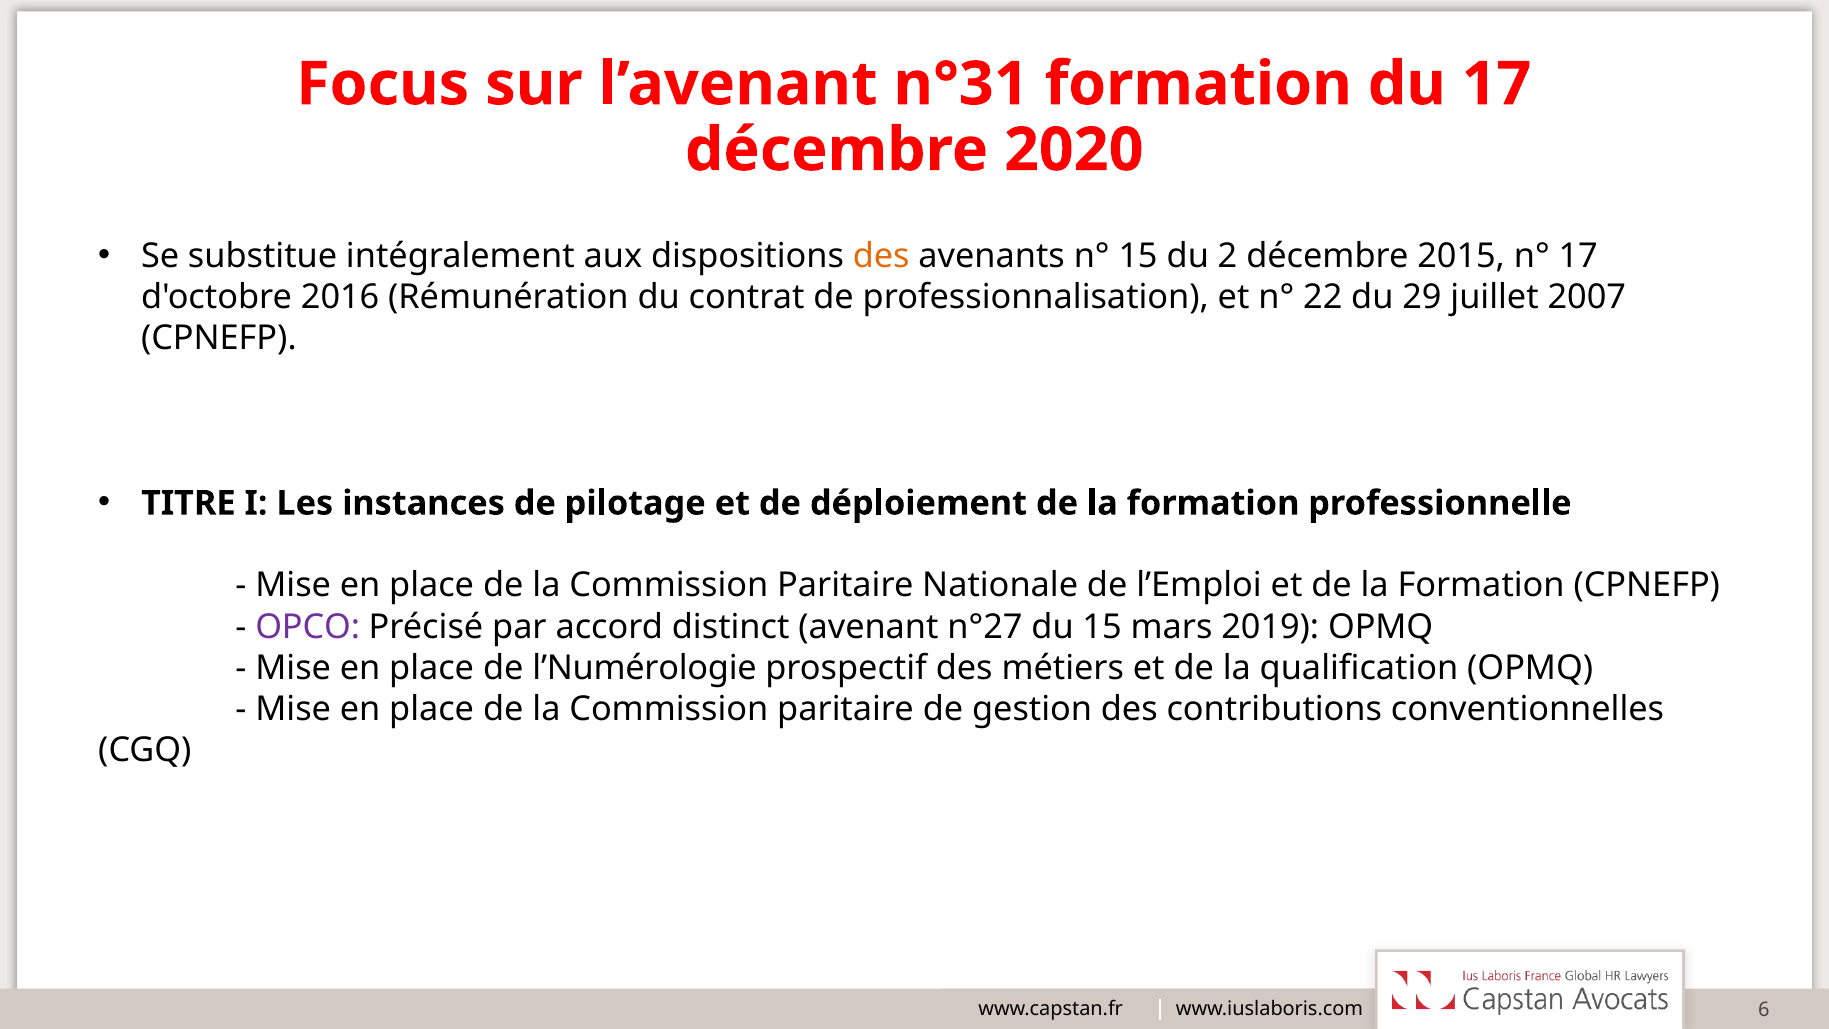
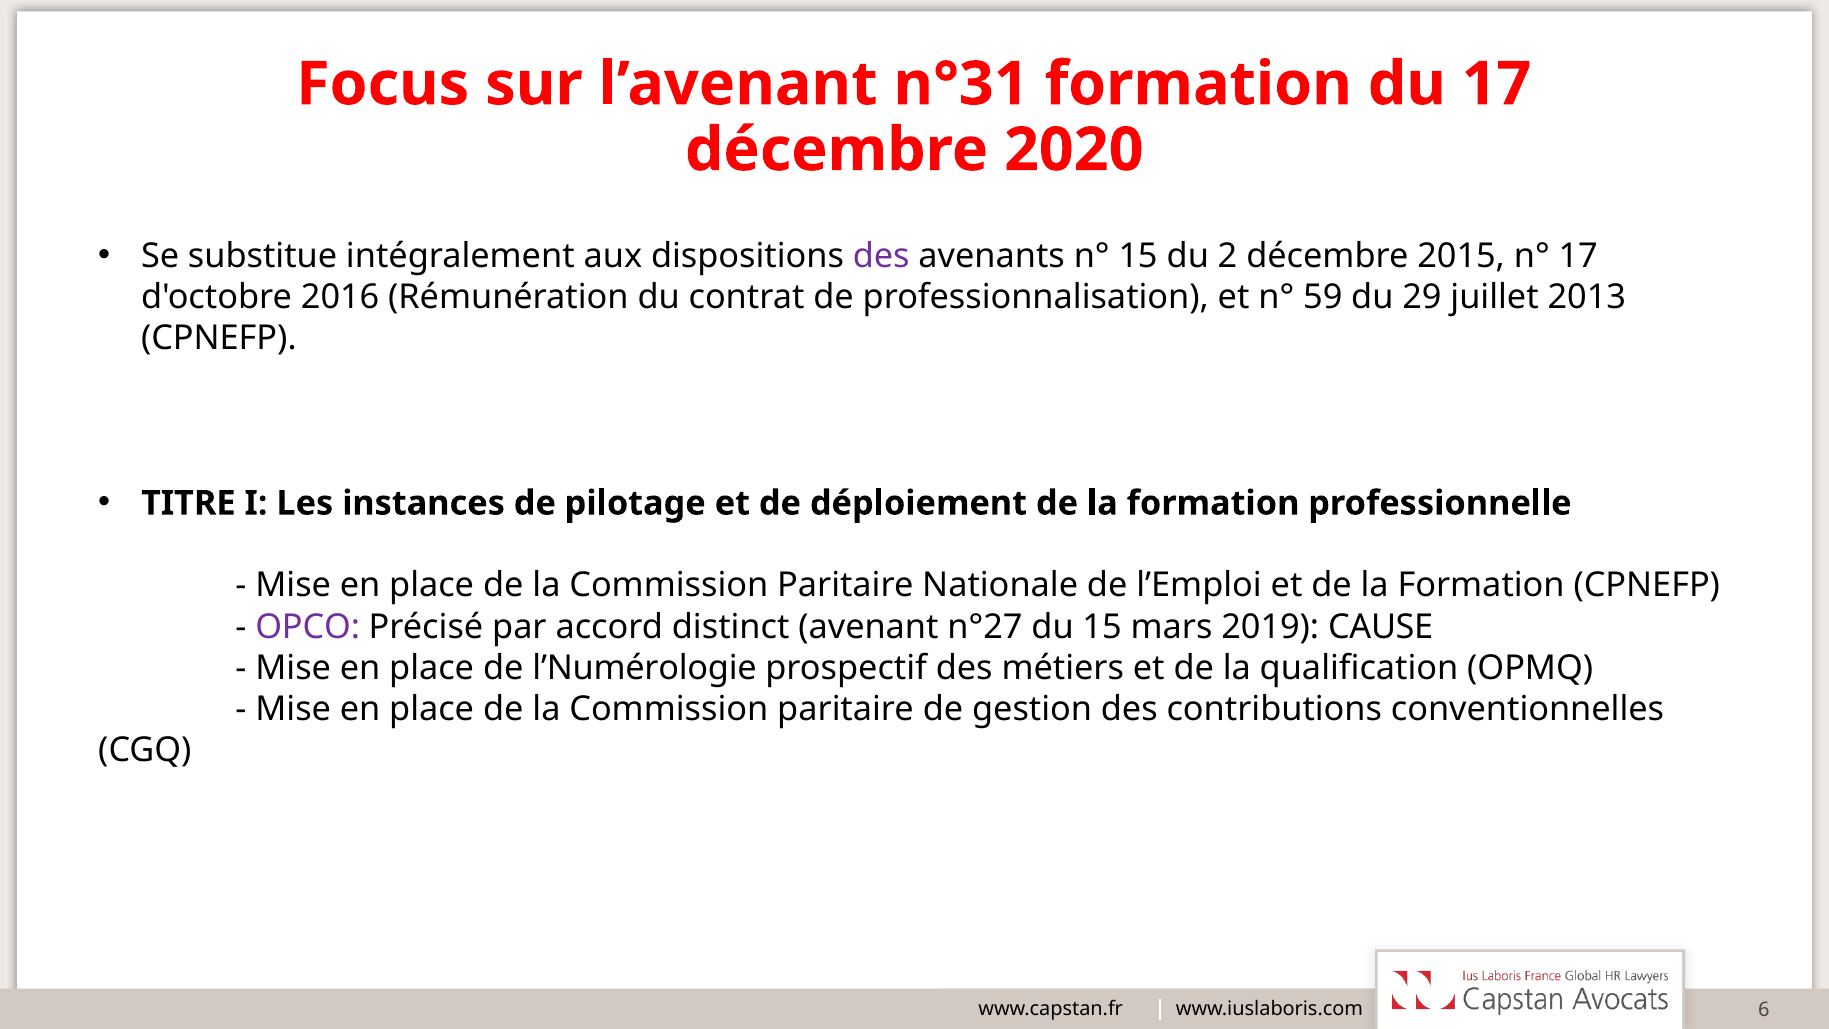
des at (881, 256) colour: orange -> purple
22: 22 -> 59
2007: 2007 -> 2013
2019 OPMQ: OPMQ -> CAUSE
